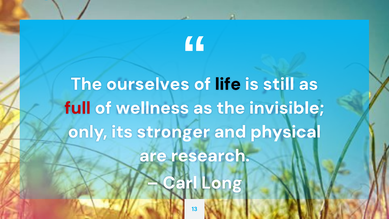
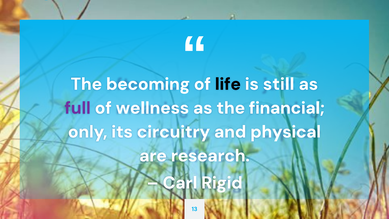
ourselves: ourselves -> becoming
full colour: red -> purple
invisible: invisible -> financial
stronger: stronger -> circuitry
Long: Long -> Rigid
